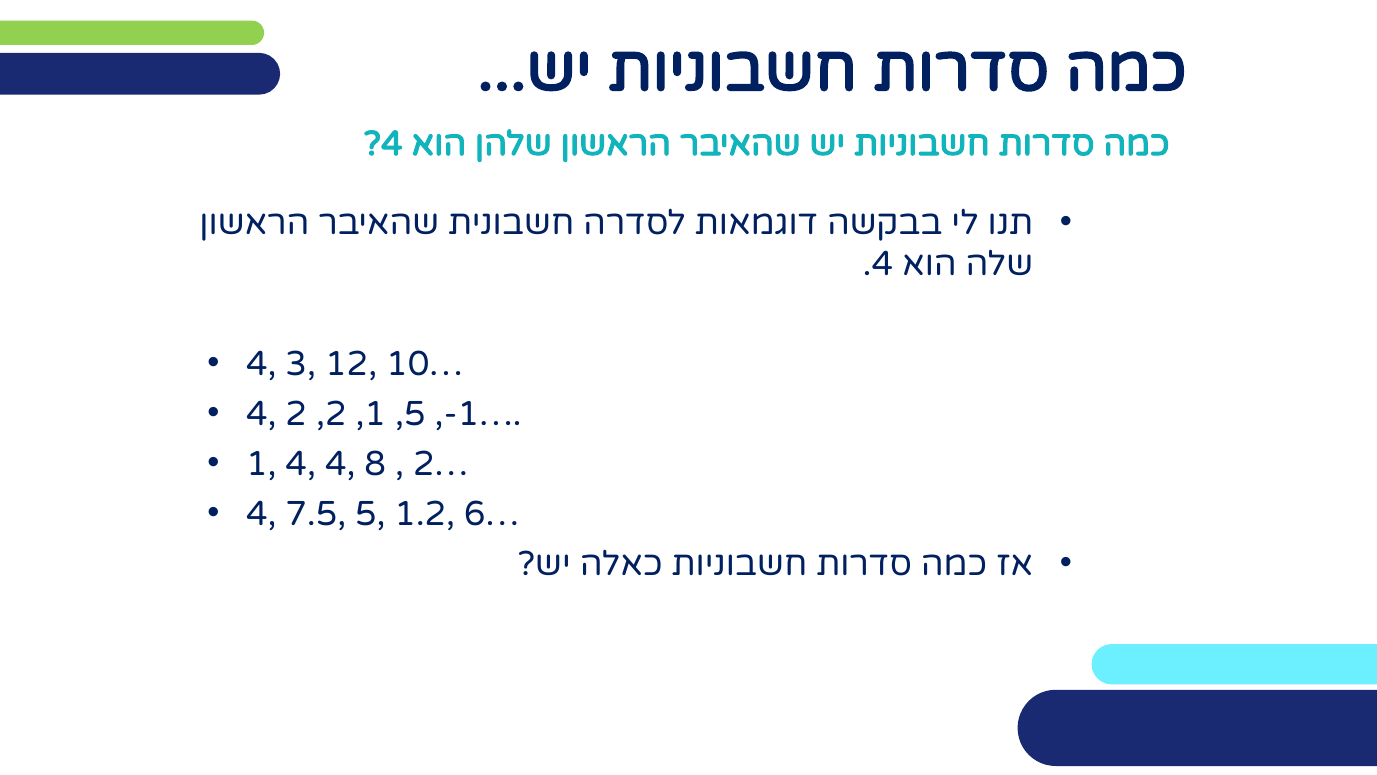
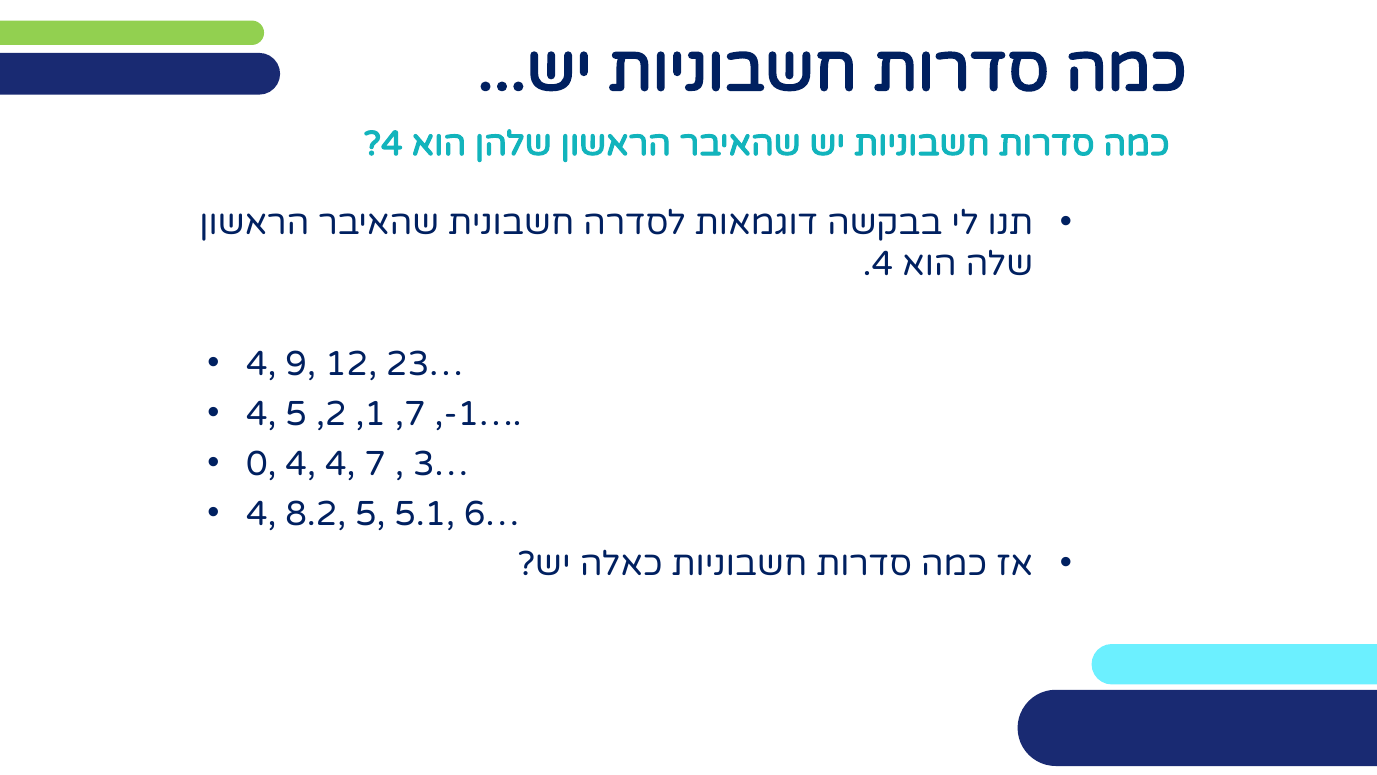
3: 3 -> 9
10…: 10… -> 23…
4 2: 2 -> 5
,5: ,5 -> ,7
1: 1 -> 0
8: 8 -> 7
2…: 2… -> 3…
7.5: 7.5 -> 8.2
1.2: 1.2 -> 5.1
